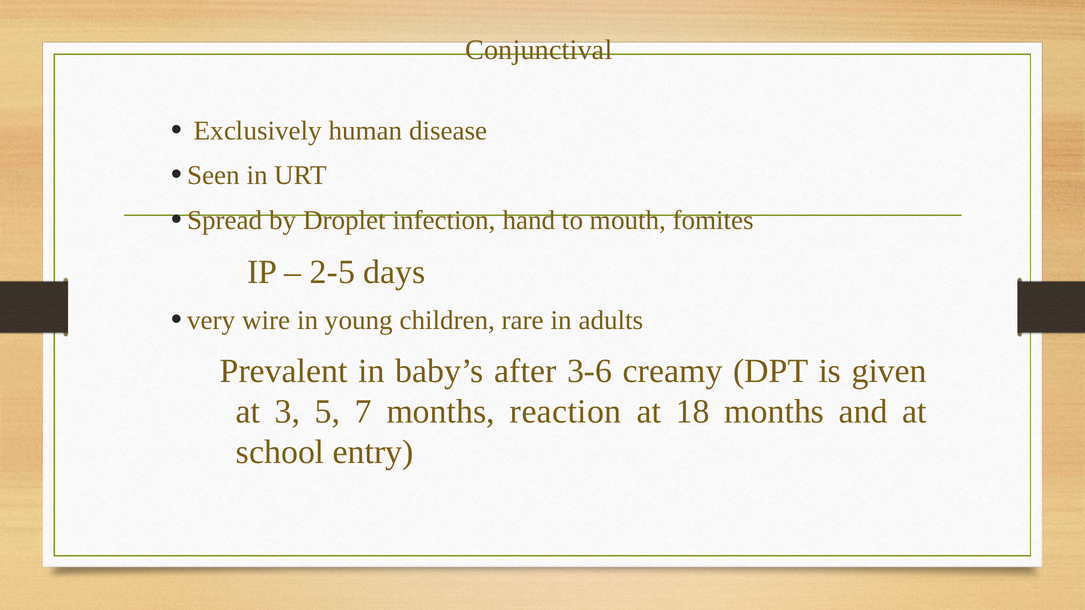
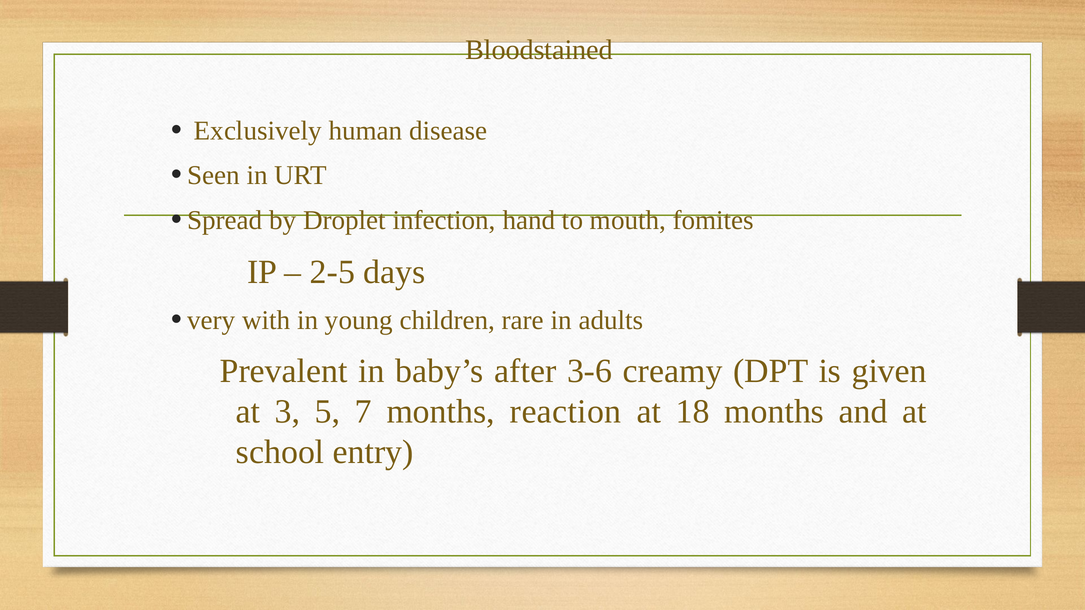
Conjunctival: Conjunctival -> Bloodstained
wire: wire -> with
